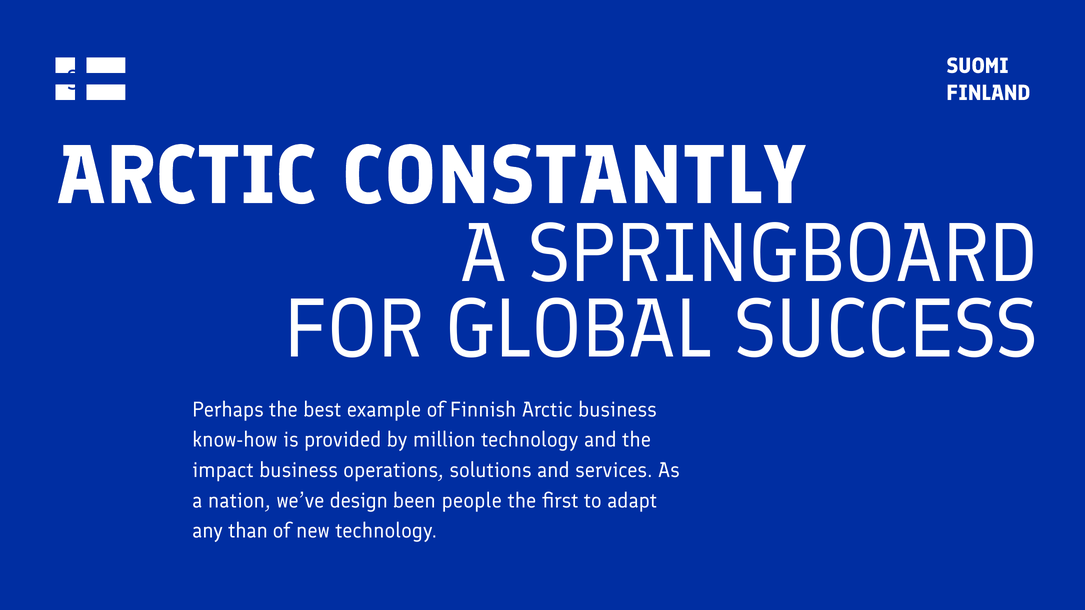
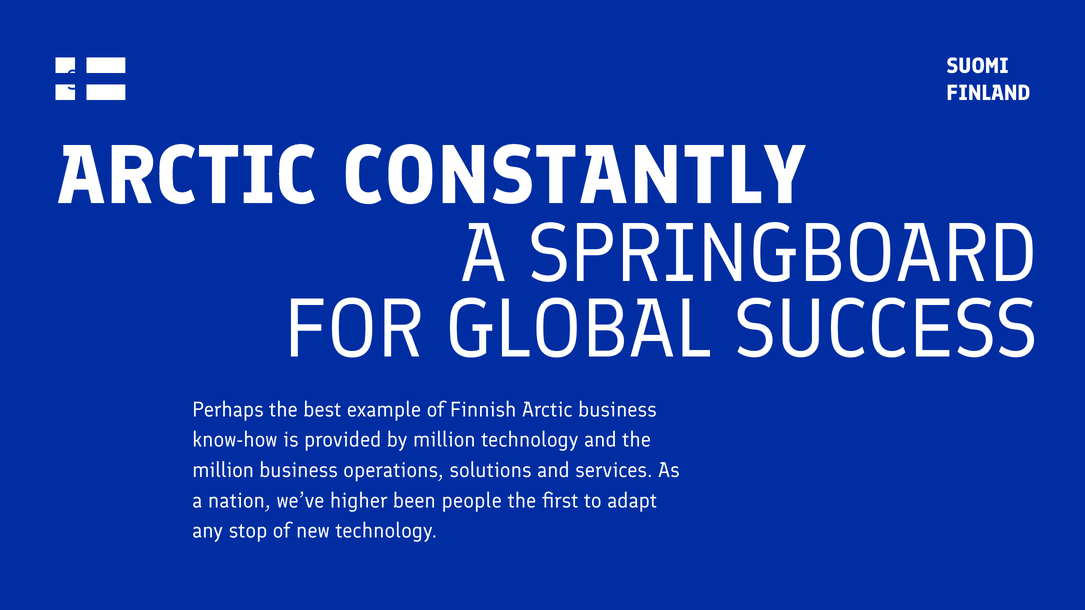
impact at (223, 471): impact -> million
design: design -> higher
than: than -> stop
